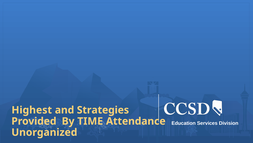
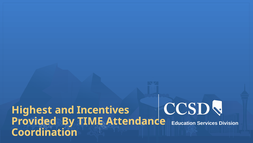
Strategies: Strategies -> Incentives
Unorganized: Unorganized -> Coordination
